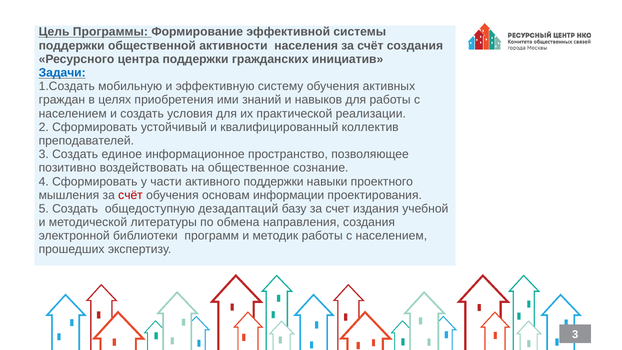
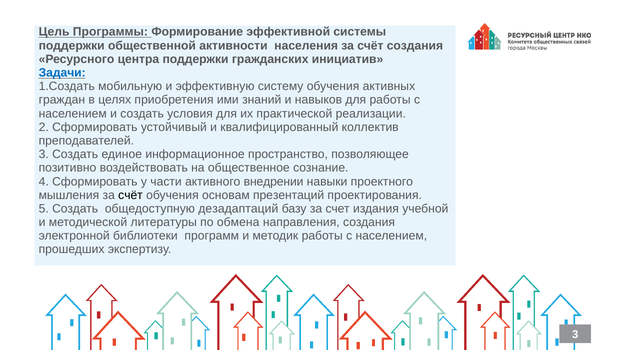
активного поддержки: поддержки -> внедрении
счёт at (130, 195) colour: red -> black
информации: информации -> презентаций
